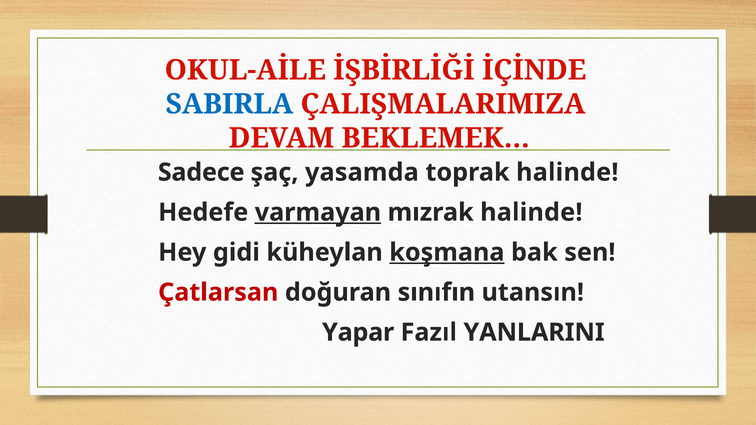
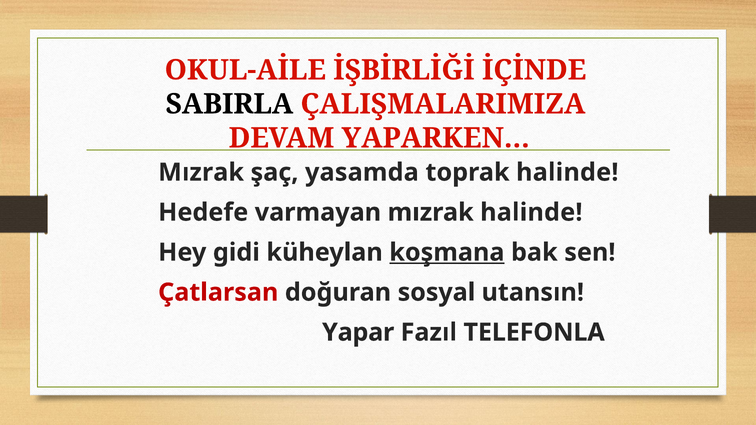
SABIRLA colour: blue -> black
BEKLEMEK…: BEKLEMEK… -> YAPARKEN…
Sadece at (201, 172): Sadece -> Mızrak
varmayan underline: present -> none
sınıfın: sınıfın -> sosyal
YANLARINI: YANLARINI -> TELEFONLA
